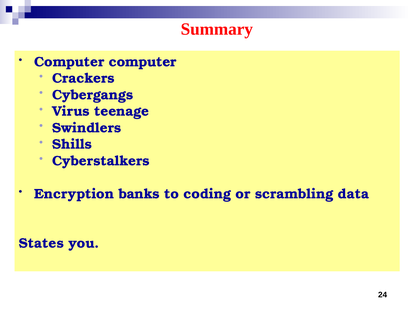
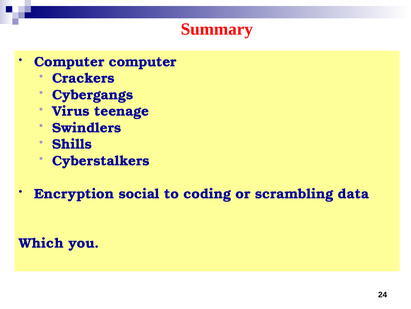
banks: banks -> social
States: States -> Which
